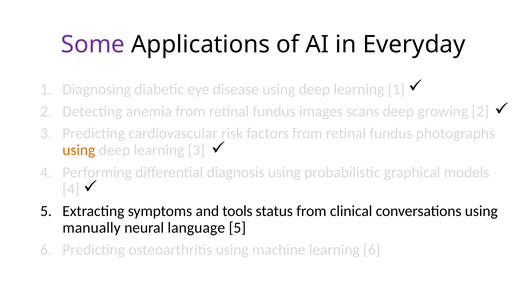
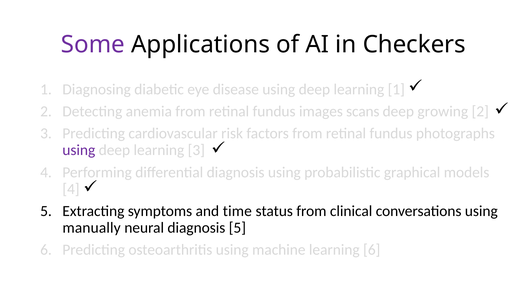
Everyday: Everyday -> Checkers
using at (79, 150) colour: orange -> purple
tools: tools -> time
neural language: language -> diagnosis
